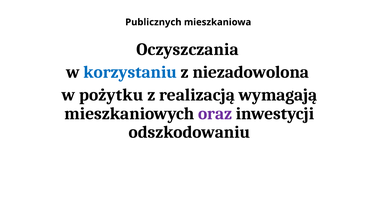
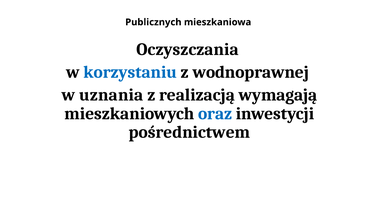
niezadowolona: niezadowolona -> wodnoprawnej
pożytku: pożytku -> uznania
oraz colour: purple -> blue
odszkodowaniu: odszkodowaniu -> pośrednictwem
